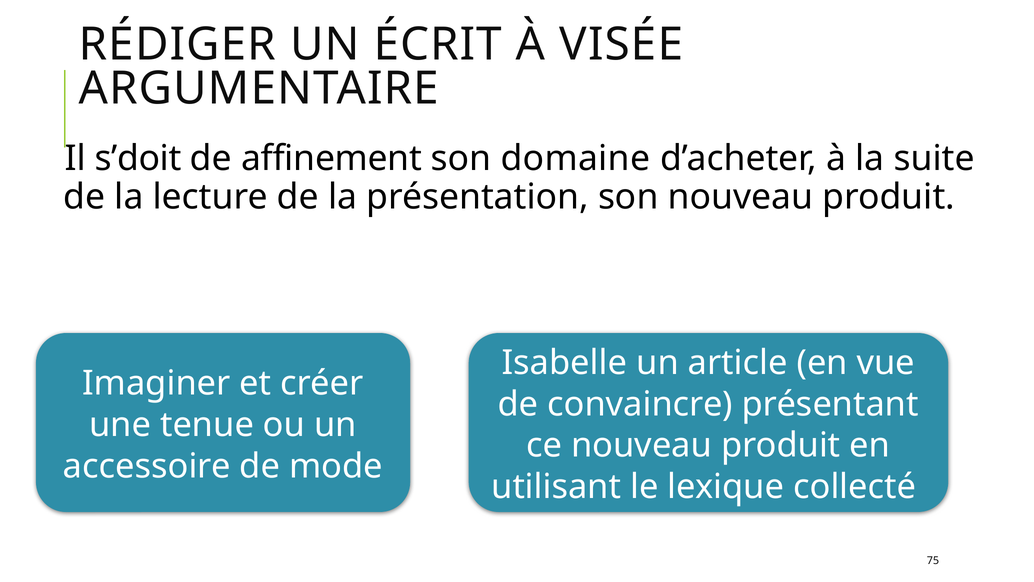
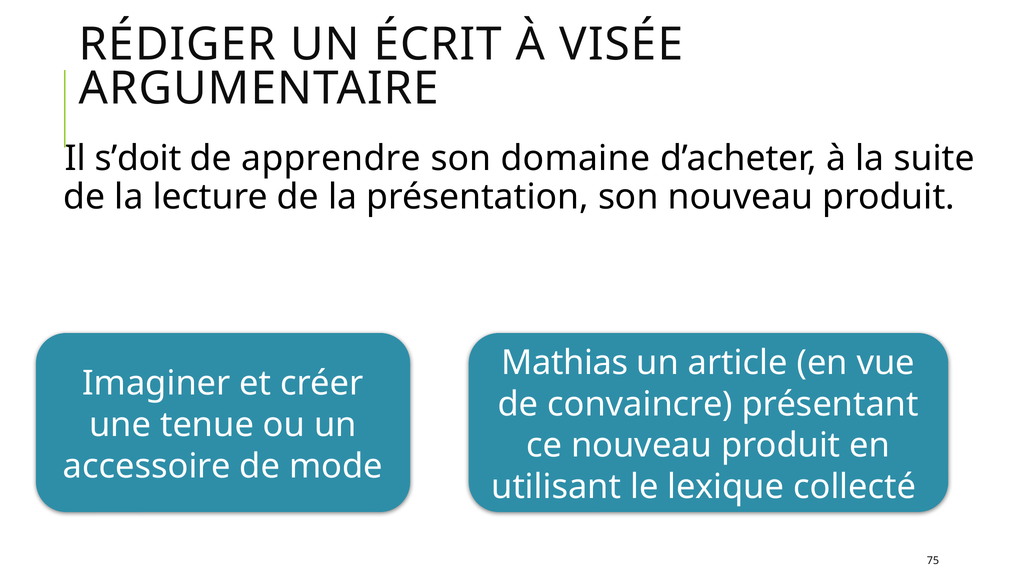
affinement: affinement -> apprendre
Isabelle: Isabelle -> Mathias
